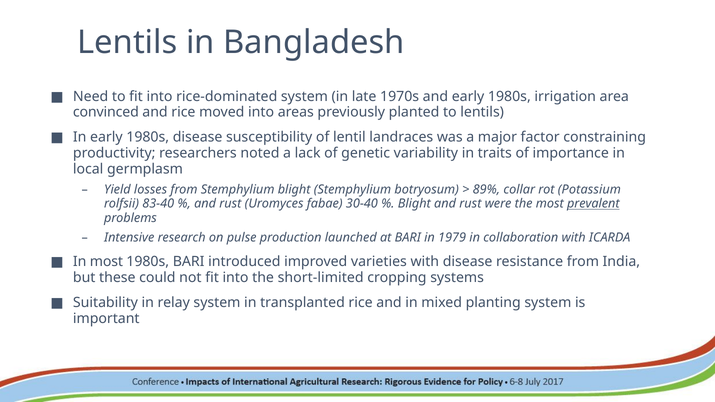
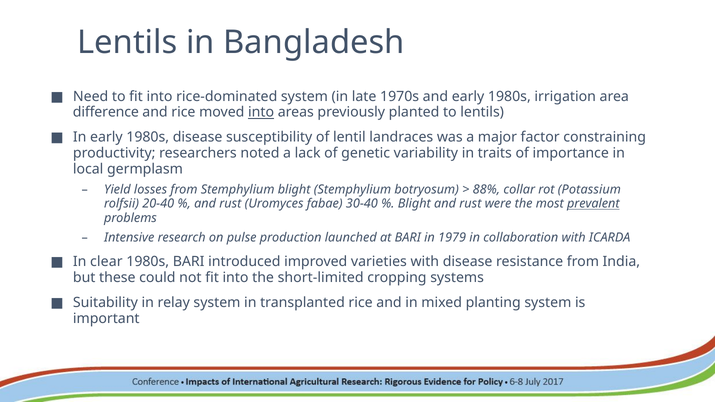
convinced: convinced -> difference
into at (261, 112) underline: none -> present
89%: 89% -> 88%
83-40: 83-40 -> 20-40
In most: most -> clear
